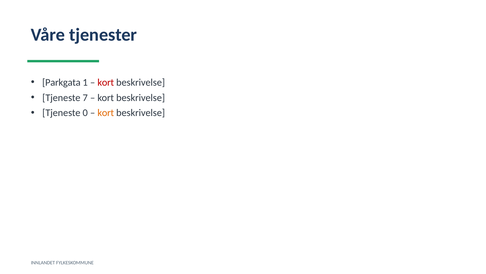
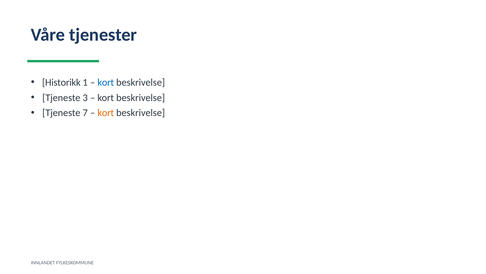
Parkgata: Parkgata -> Historikk
kort at (106, 82) colour: red -> blue
7: 7 -> 3
0: 0 -> 7
